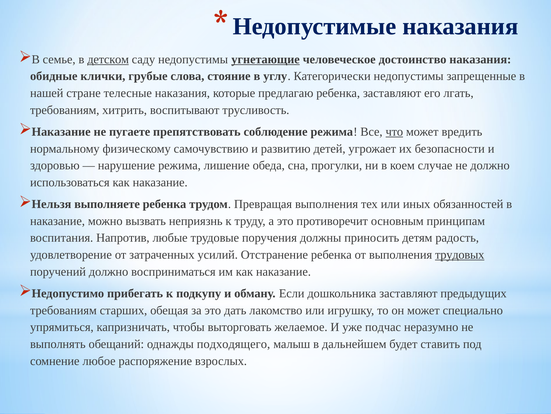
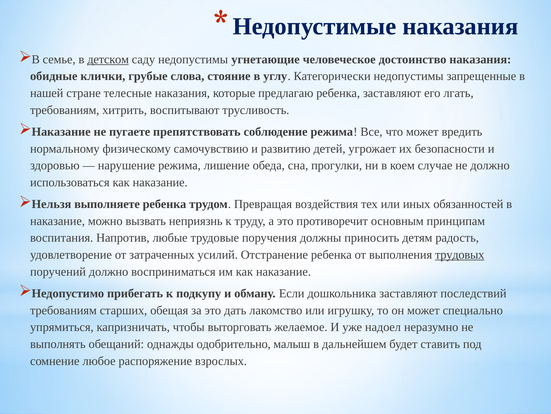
угнетающие underline: present -> none
что underline: present -> none
Превращая выполнения: выполнения -> воздействия
предыдущих: предыдущих -> последствий
подчас: подчас -> надоел
подходящего: подходящего -> одобрительно
